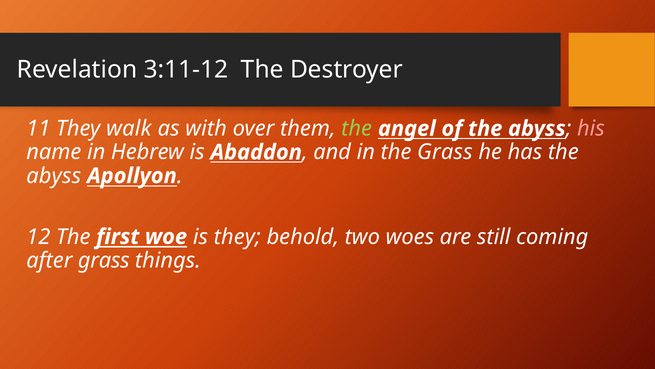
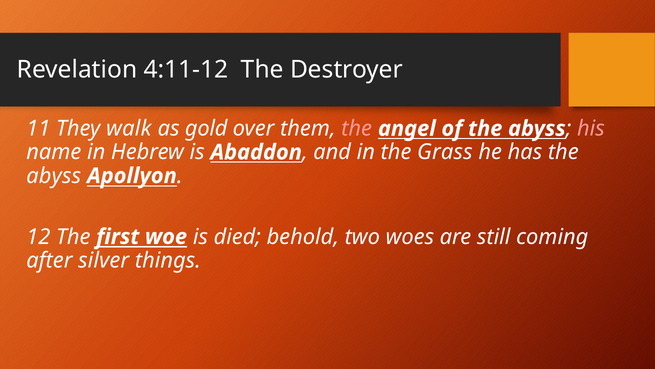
3:11-12: 3:11-12 -> 4:11-12
with: with -> gold
the at (357, 128) colour: light green -> pink
is they: they -> died
after grass: grass -> silver
